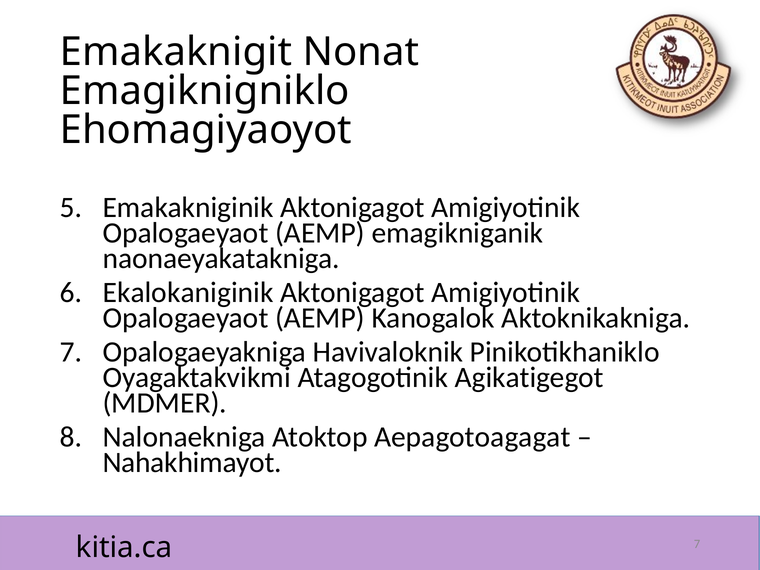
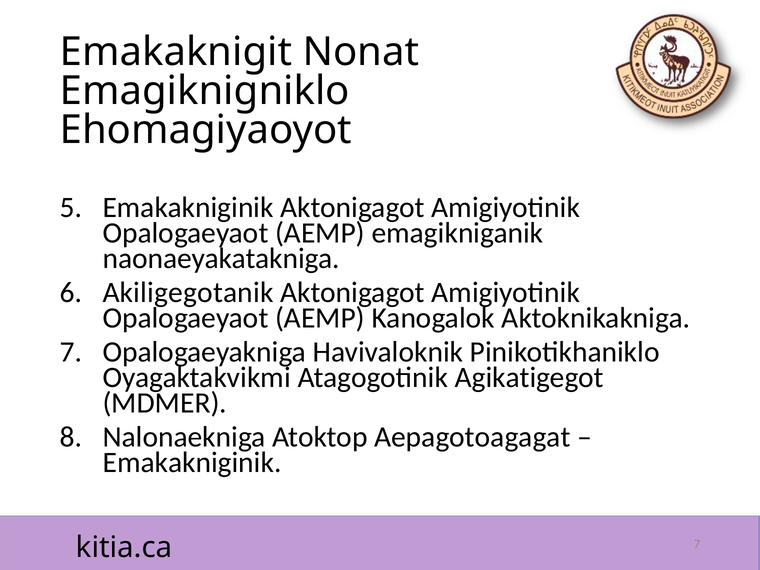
Ekalokaniginik: Ekalokaniginik -> Akiligegotanik
Nahakhimayot at (192, 463): Nahakhimayot -> Emakakniginik
